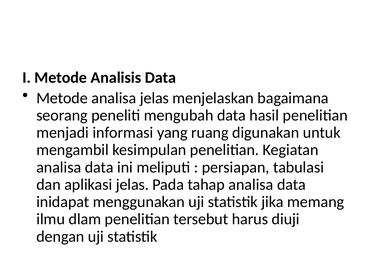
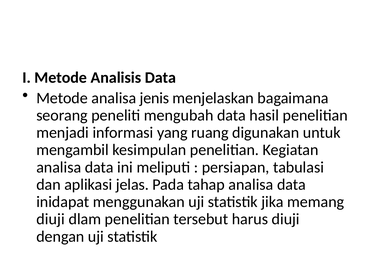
analisa jelas: jelas -> jenis
ilmu at (51, 219): ilmu -> diuji
